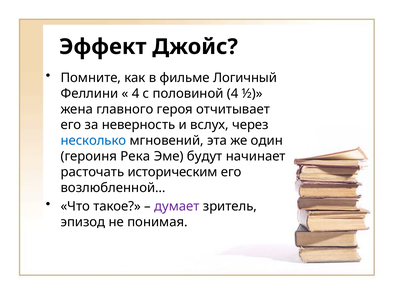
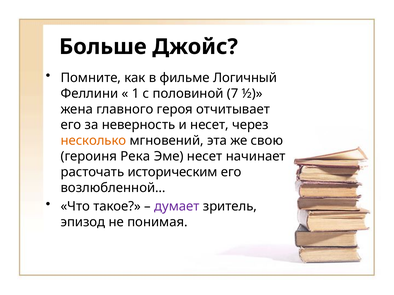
Эффект: Эффект -> Больше
4 at (136, 94): 4 -> 1
половиной 4: 4 -> 7
и вслух: вслух -> несет
несколько colour: blue -> orange
один: один -> свою
Эме будут: будут -> несет
